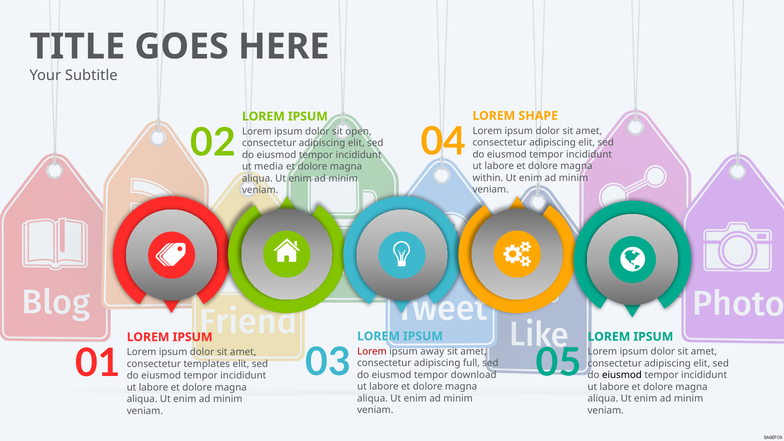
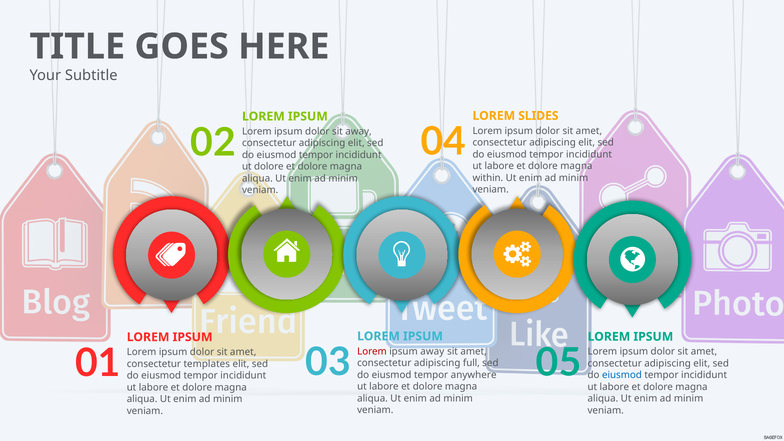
SHAPE: SHAPE -> SLIDES
sit open: open -> away
ut media: media -> dolore
download: download -> anywhere
eiusmod at (622, 375) colour: black -> blue
